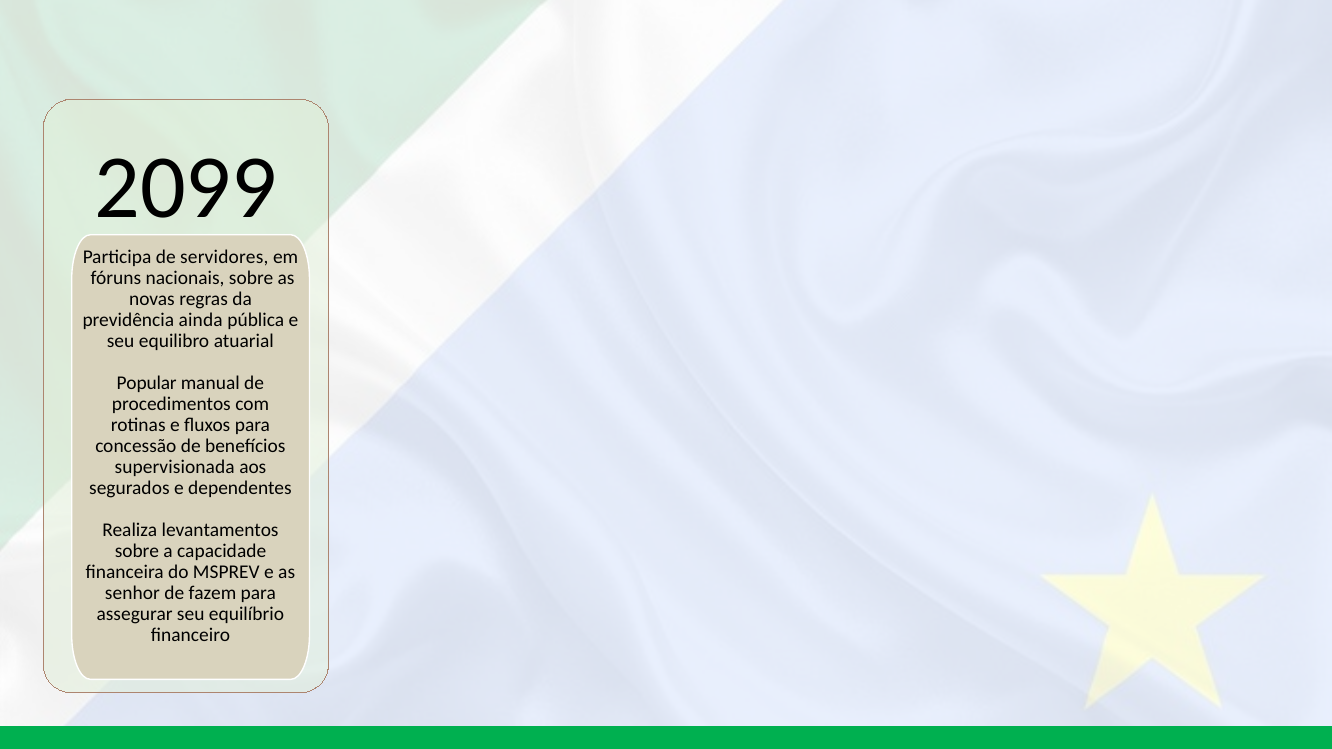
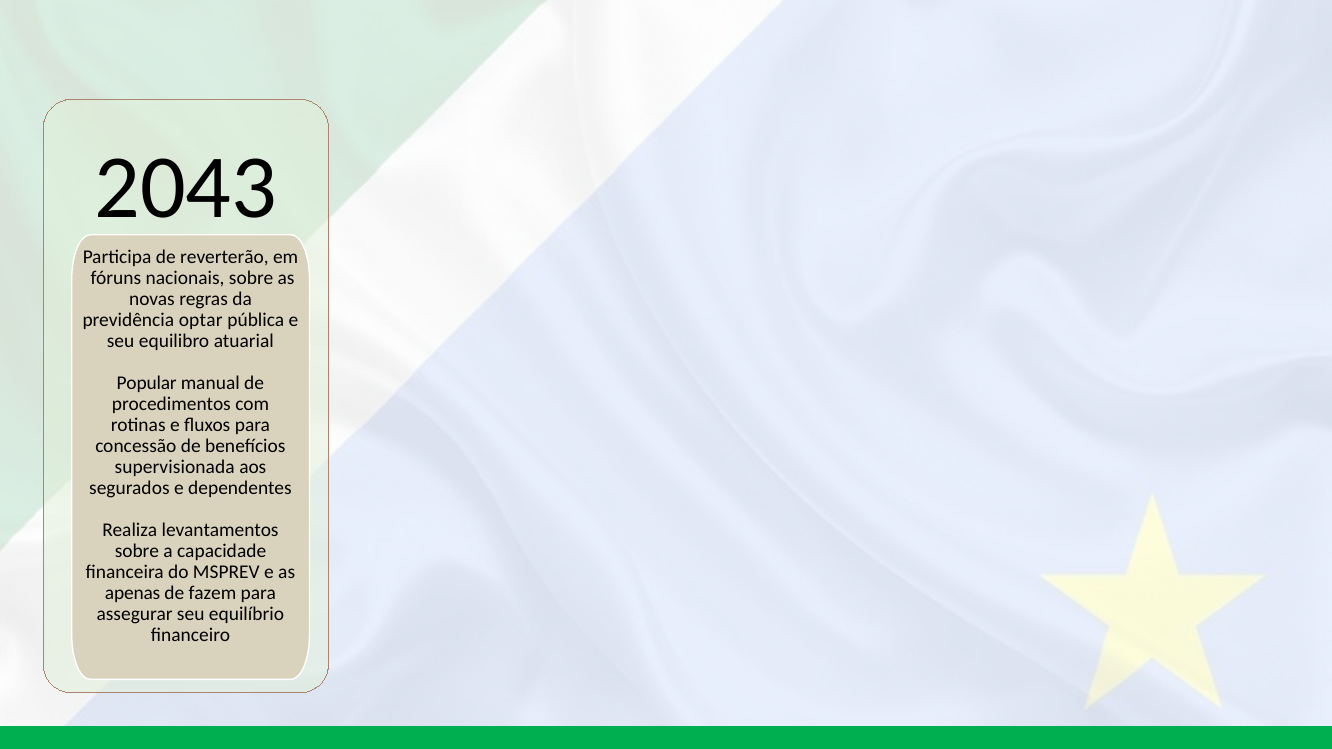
2099: 2099 -> 2043
servidores: servidores -> reverterão
ainda: ainda -> optar
senhor: senhor -> apenas
